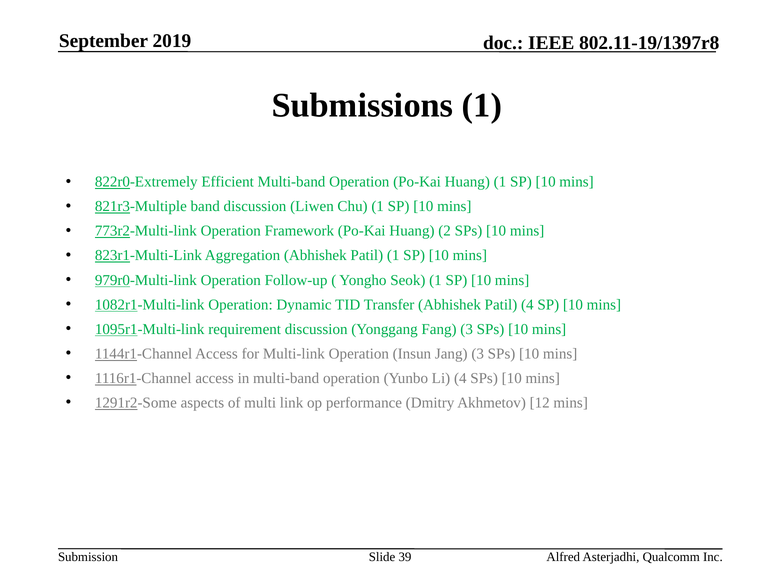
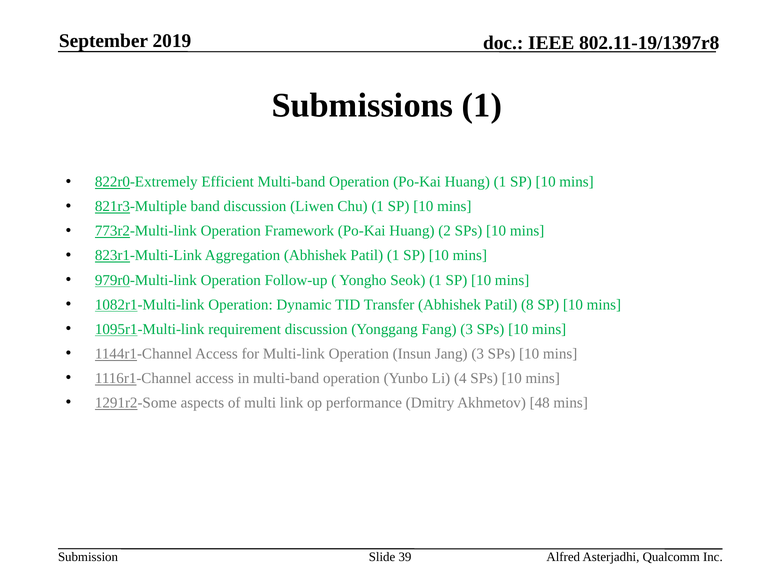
Patil 4: 4 -> 8
12: 12 -> 48
